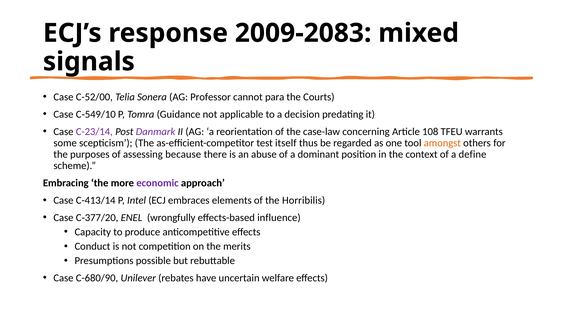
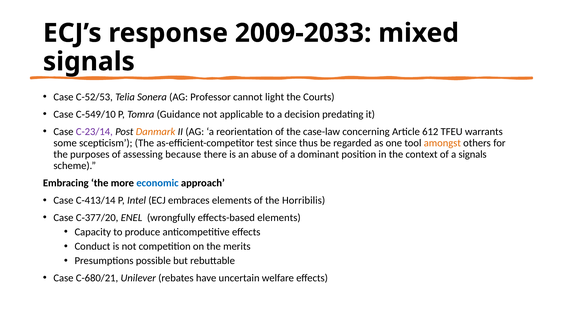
2009-2083: 2009-2083 -> 2009-2033
C-52/00: C-52/00 -> C-52/53
para: para -> light
Danmark colour: purple -> orange
108: 108 -> 612
itself: itself -> since
a define: define -> signals
economic colour: purple -> blue
effects-based influence: influence -> elements
C-680/90: C-680/90 -> C-680/21
